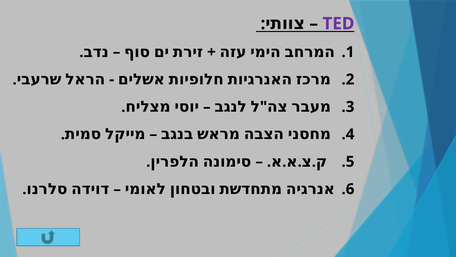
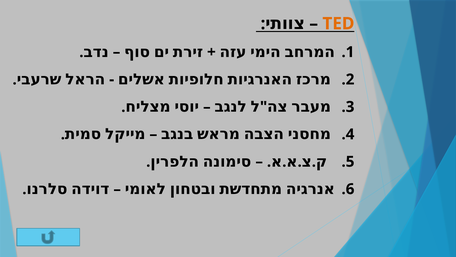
TED colour: purple -> orange
